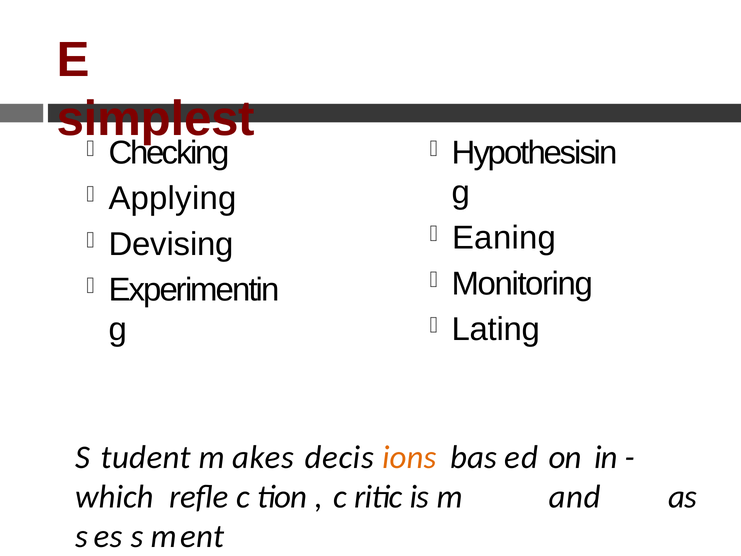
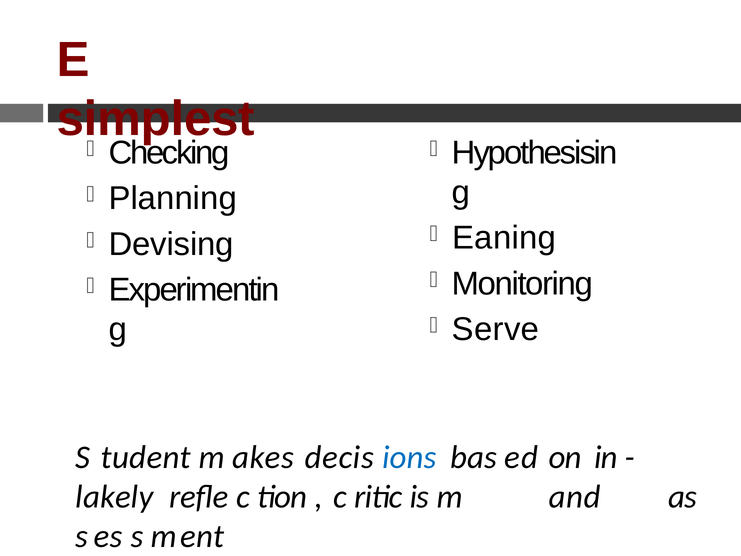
Applying: Applying -> Planning
Lating: Lating -> Serve
ions colour: orange -> blue
which: which -> lakely
